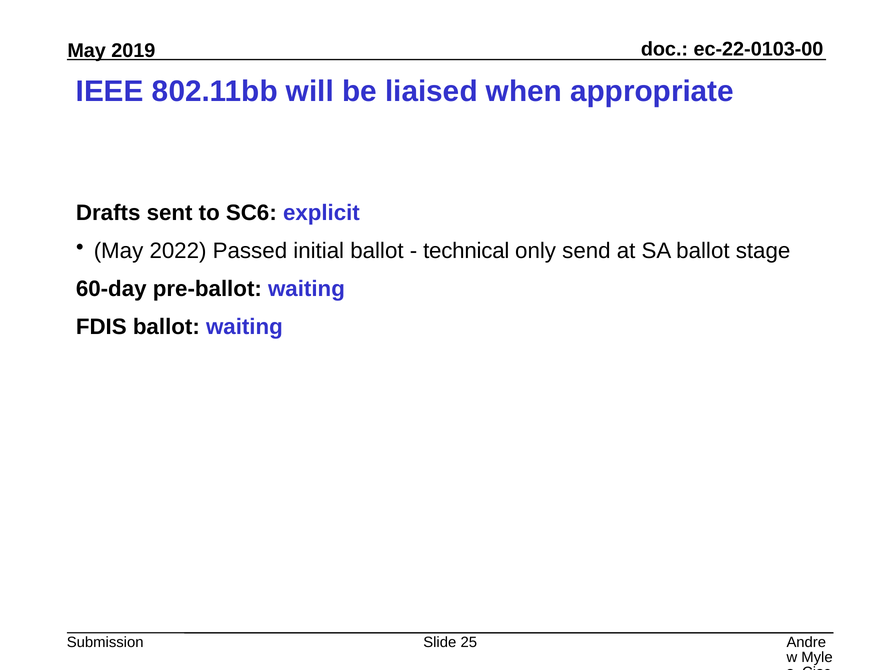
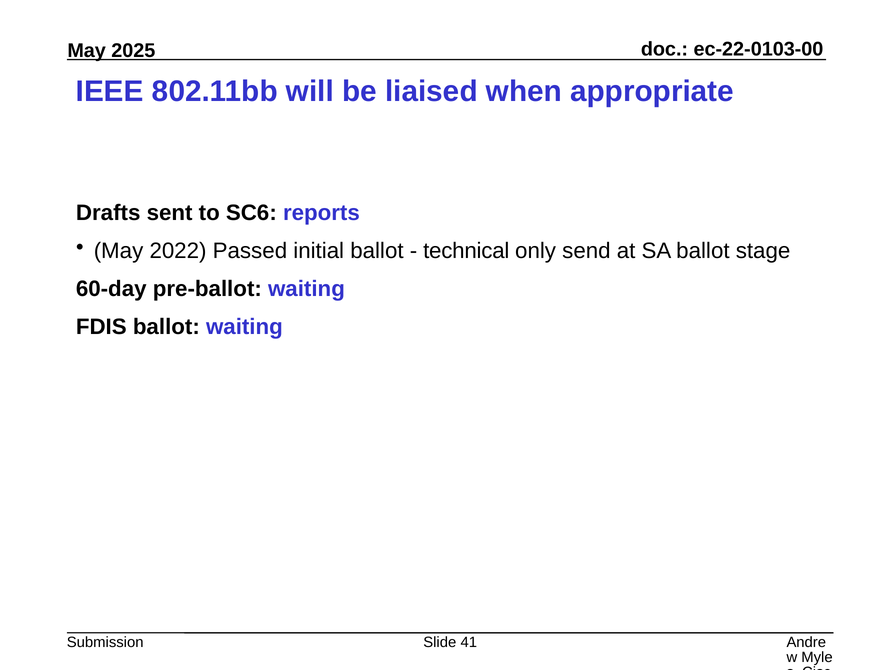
2019: 2019 -> 2025
explicit: explicit -> reports
25: 25 -> 41
